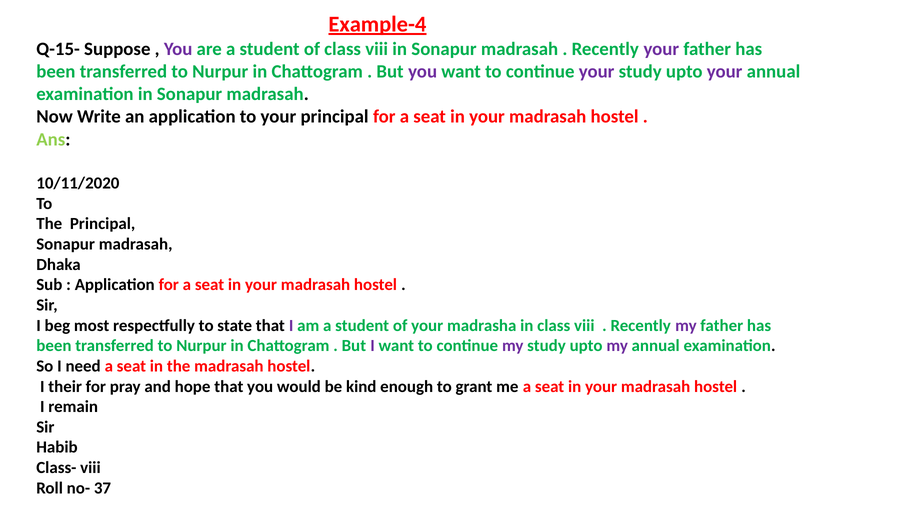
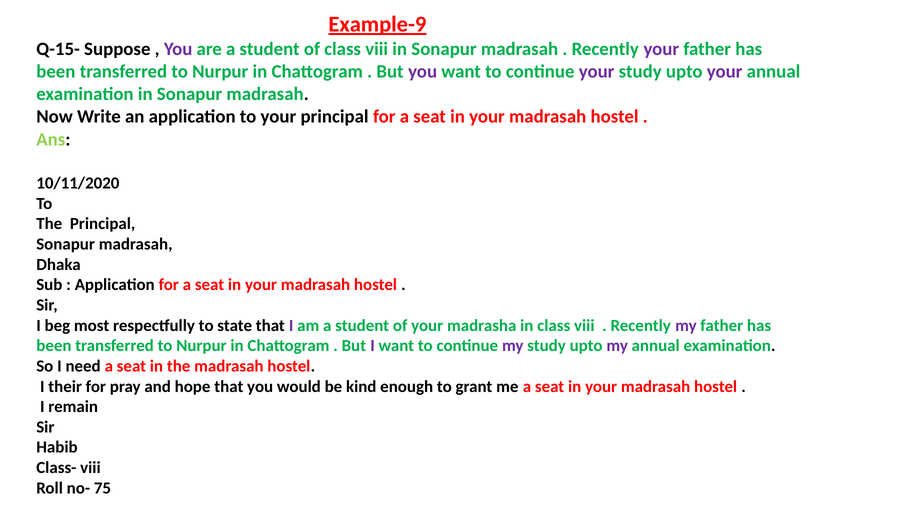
Example-4: Example-4 -> Example-9
37: 37 -> 75
